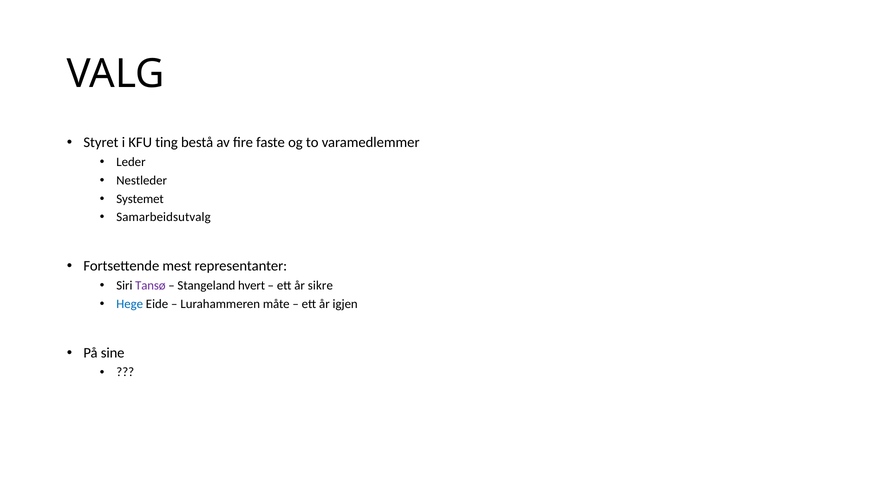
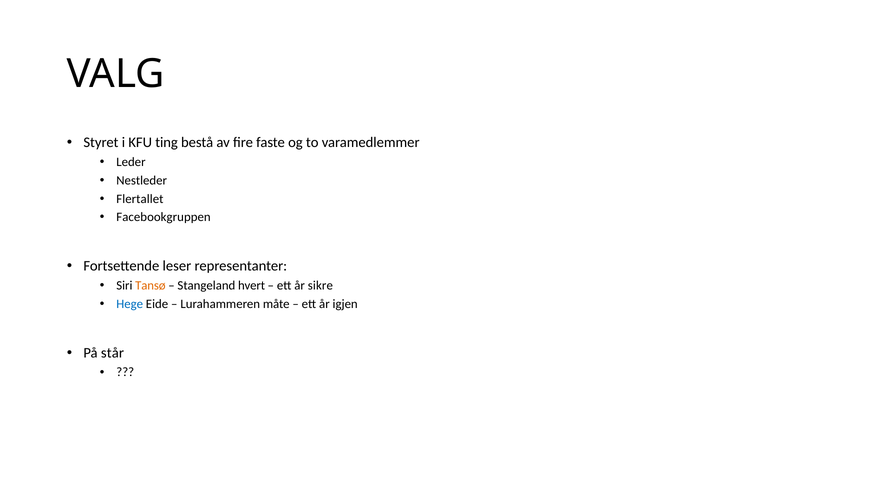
Systemet: Systemet -> Flertallet
Samarbeidsutvalg: Samarbeidsutvalg -> Facebookgruppen
mest: mest -> leser
Tansø colour: purple -> orange
sine: sine -> står
